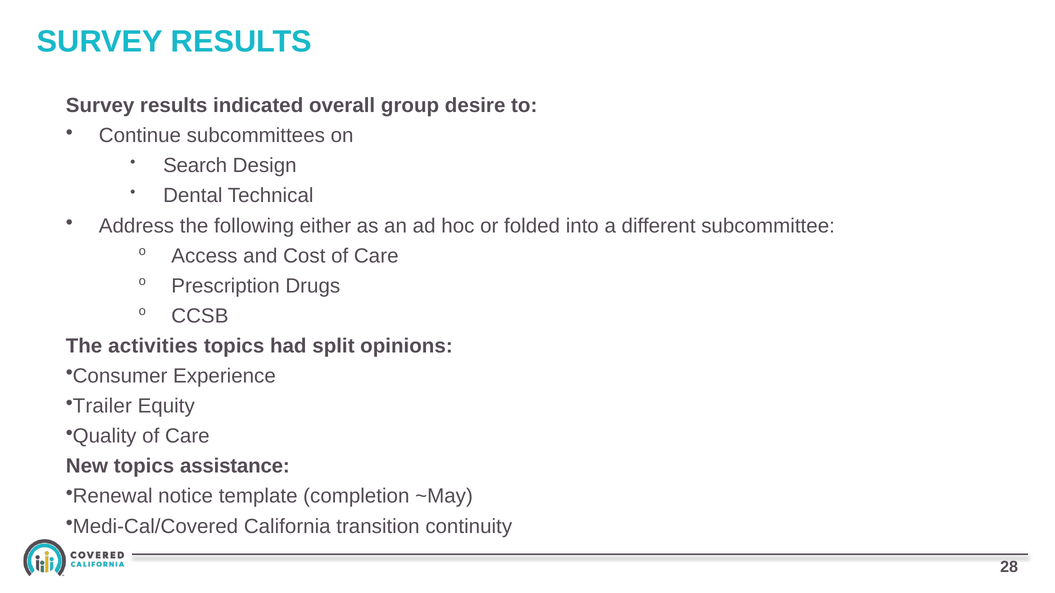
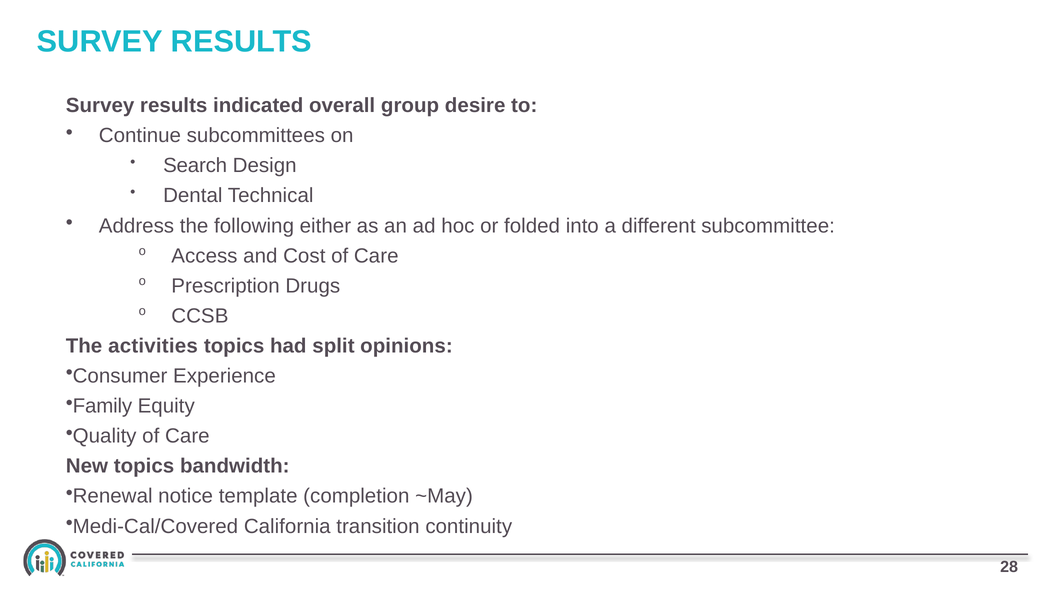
Trailer: Trailer -> Family
assistance: assistance -> bandwidth
